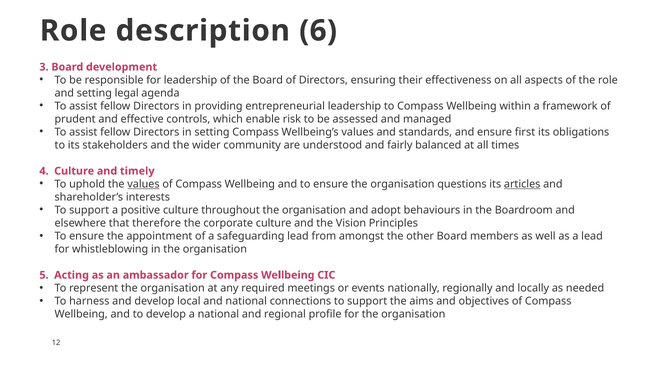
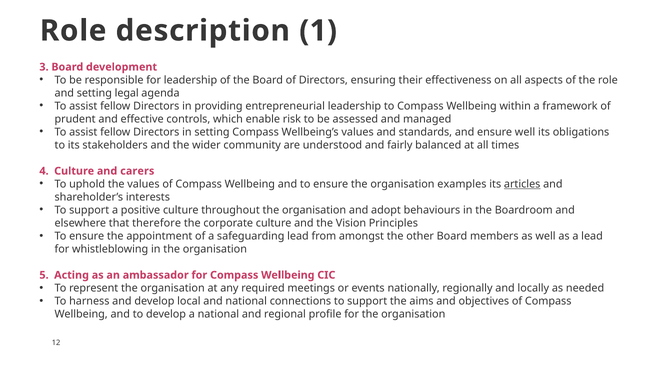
6: 6 -> 1
ensure first: first -> well
timely: timely -> carers
values at (143, 184) underline: present -> none
questions: questions -> examples
